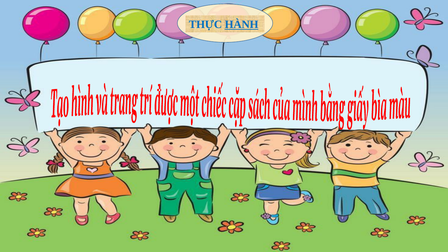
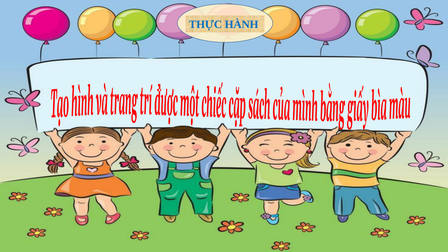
HÀNH underline: present -> none
